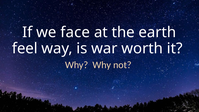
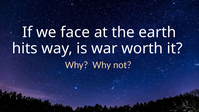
feel: feel -> hits
